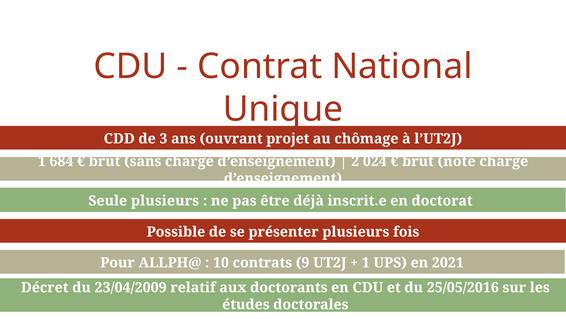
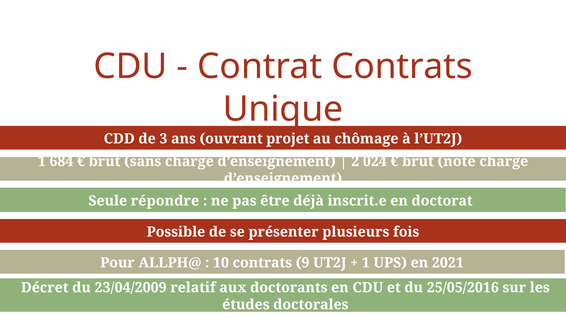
Contrat National: National -> Contrats
Seule plusieurs: plusieurs -> répondre
